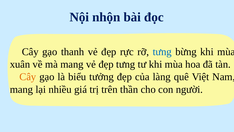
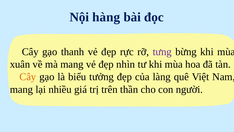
nhộn: nhộn -> hàng
tưng at (162, 52) colour: blue -> purple
đẹp tưng: tưng -> nhìn
